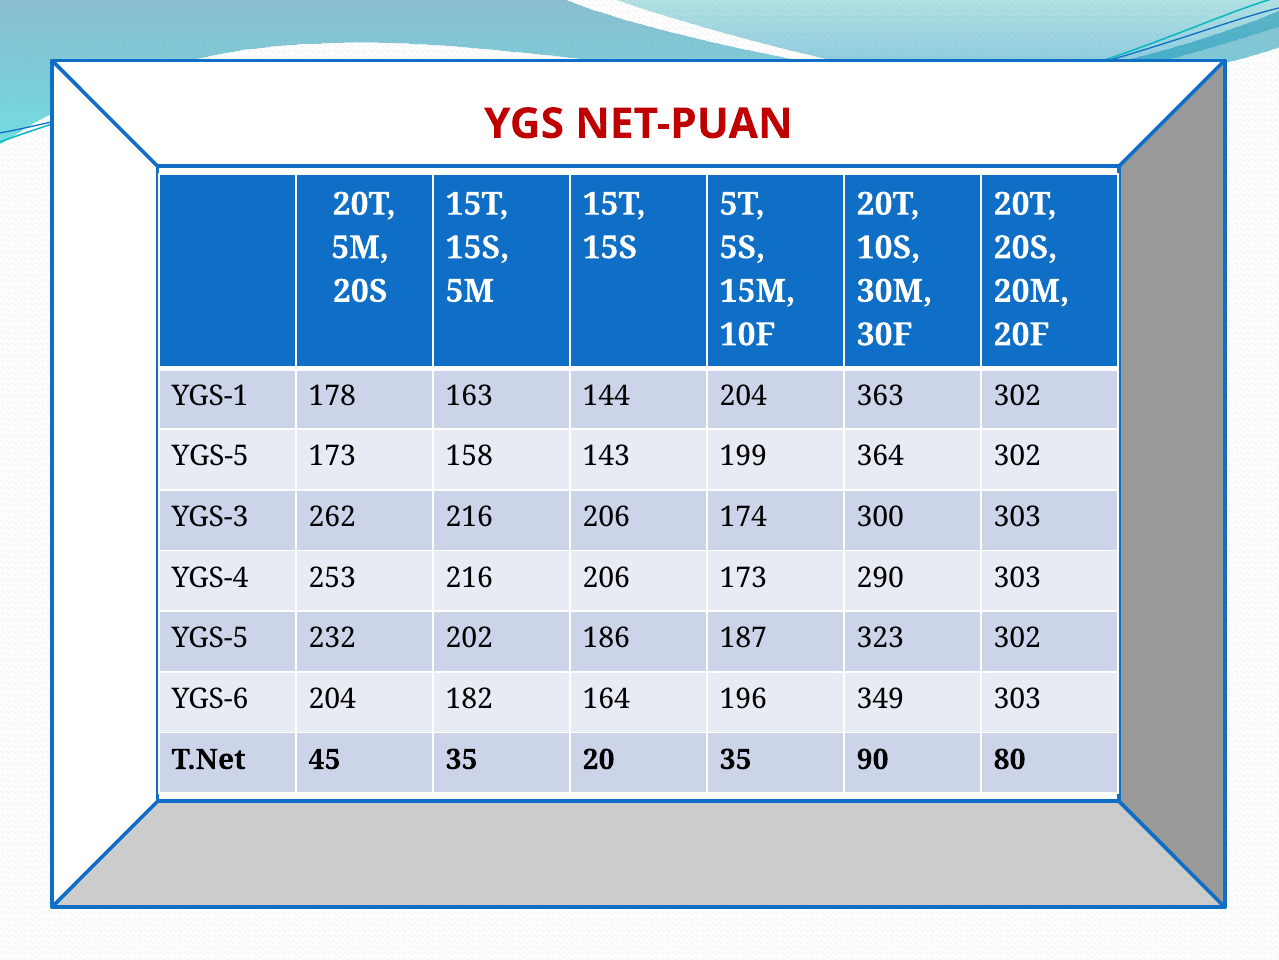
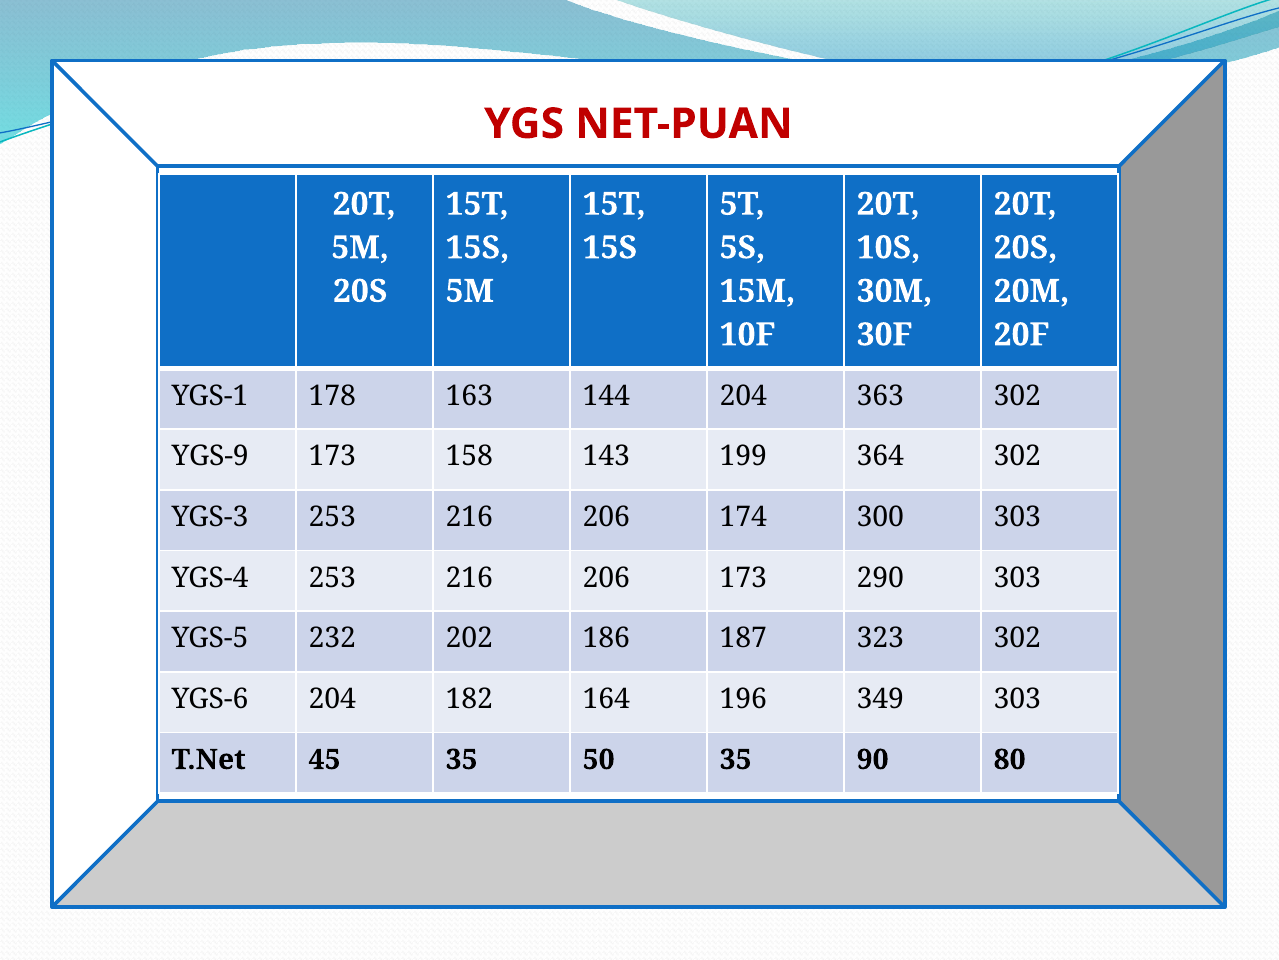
YGS-5 at (210, 456): YGS-5 -> YGS-9
YGS-3 262: 262 -> 253
20: 20 -> 50
